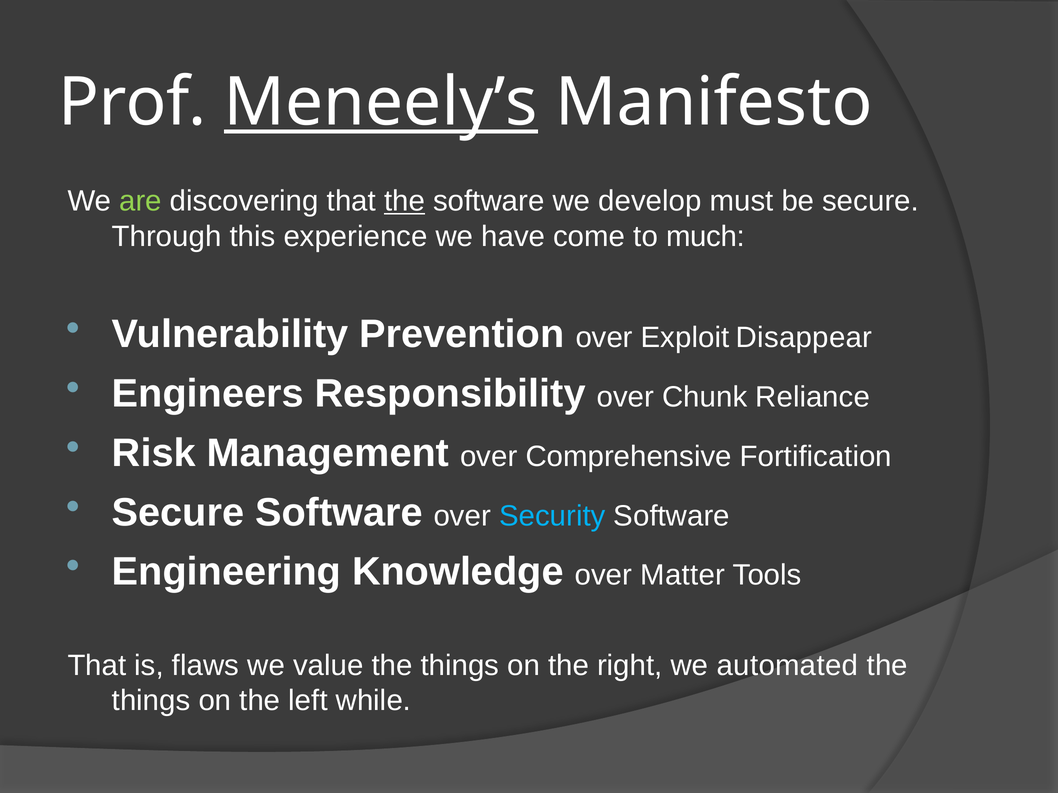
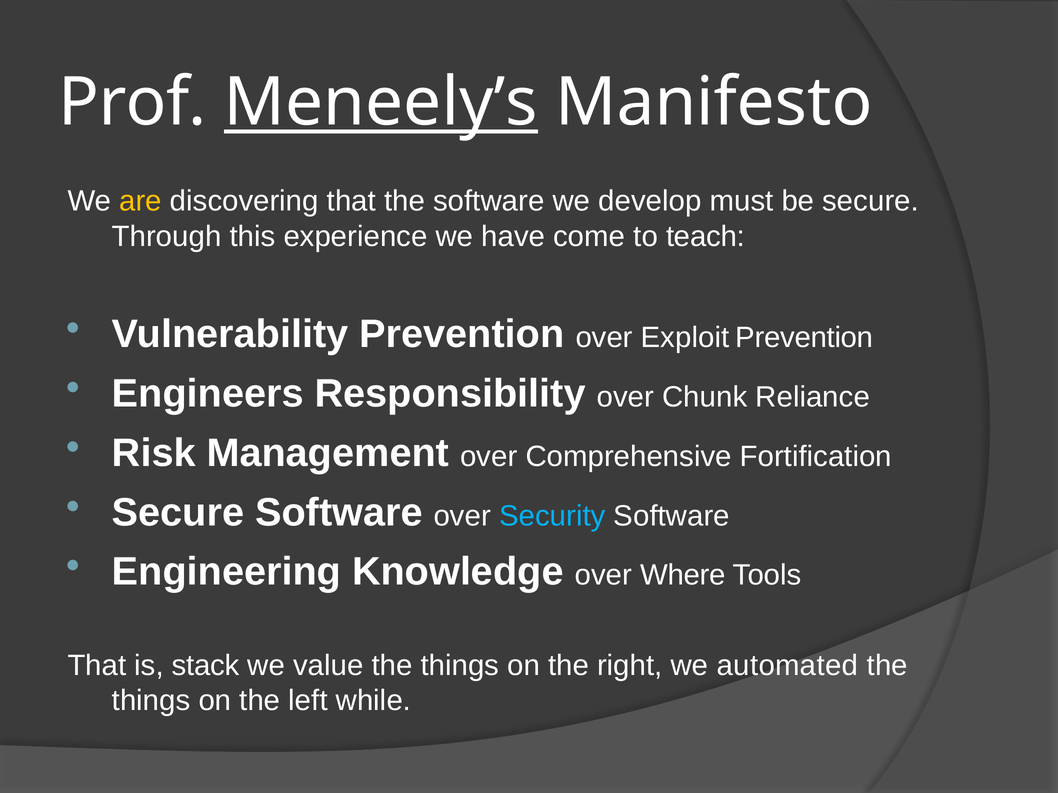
are colour: light green -> yellow
the at (405, 201) underline: present -> none
much: much -> teach
Exploit Disappear: Disappear -> Prevention
Matter: Matter -> Where
flaws: flaws -> stack
